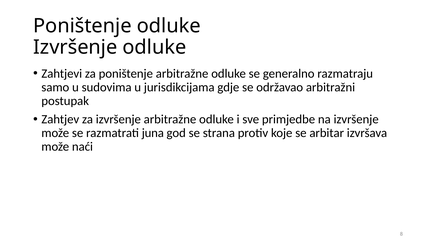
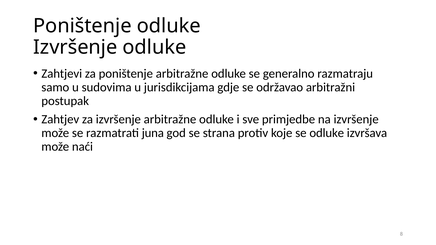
se arbitar: arbitar -> odluke
